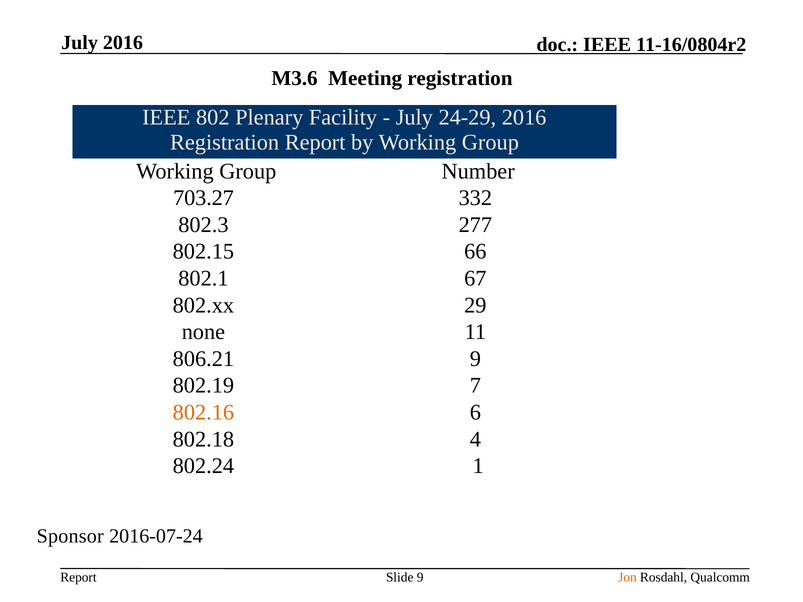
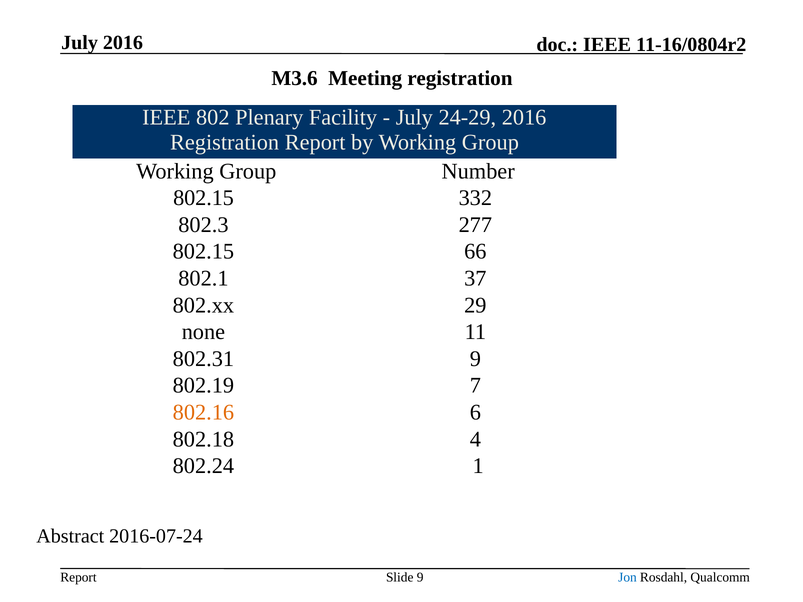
703.27 at (204, 198): 703.27 -> 802.15
67: 67 -> 37
806.21: 806.21 -> 802.31
Sponsor: Sponsor -> Abstract
Jon colour: orange -> blue
